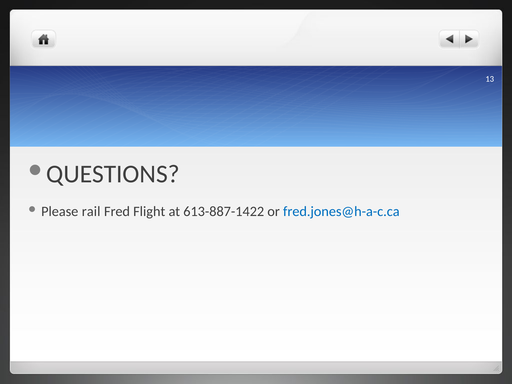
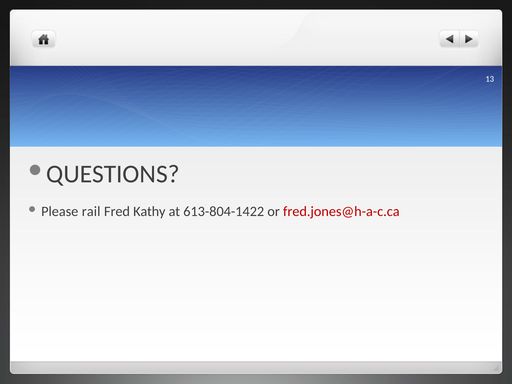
Flight: Flight -> Kathy
613-887-1422: 613-887-1422 -> 613-804-1422
fred.jones@h-a-c.ca colour: blue -> red
